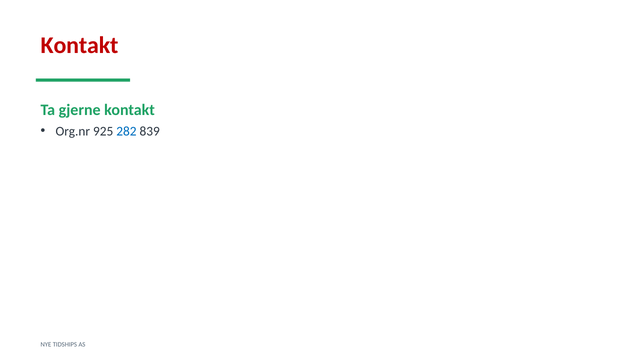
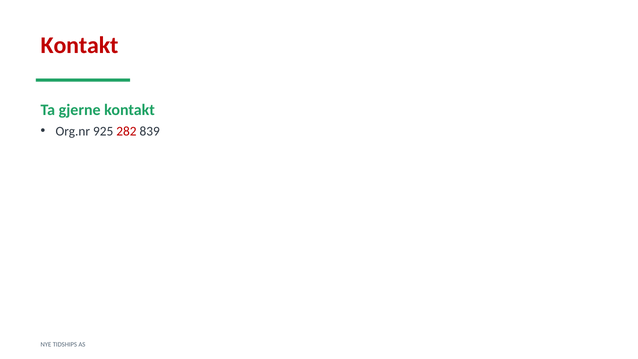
282 colour: blue -> red
